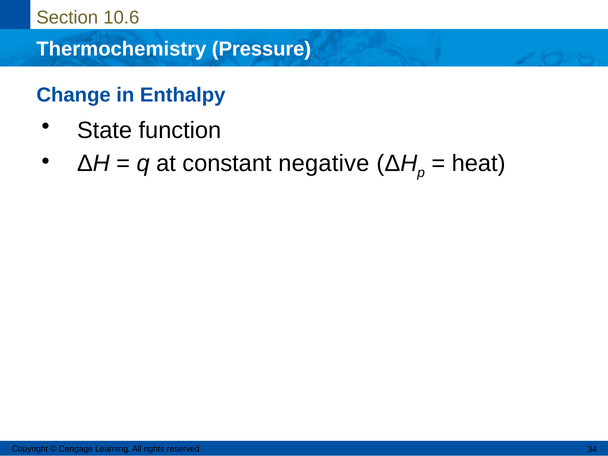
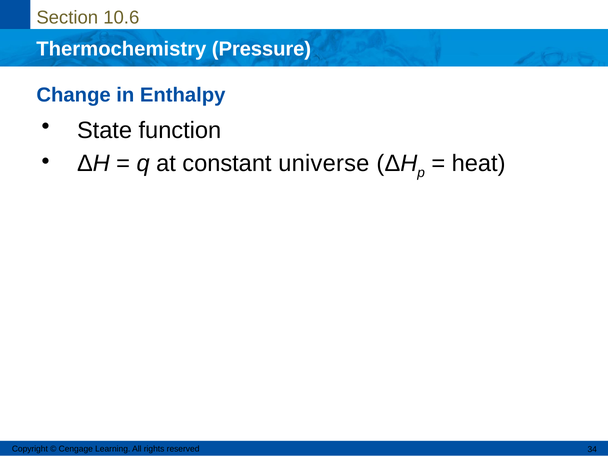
negative: negative -> universe
